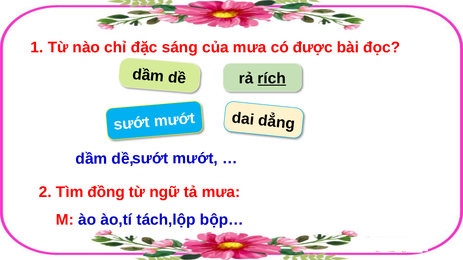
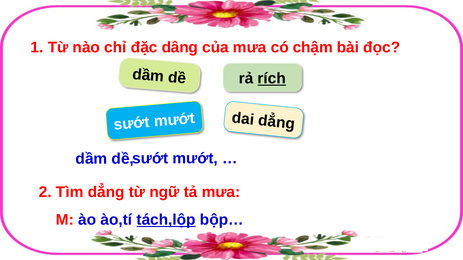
sáng: sáng -> dâng
được: được -> chậm
Tìm đồng: đồng -> dẳng
tách,lộp underline: none -> present
